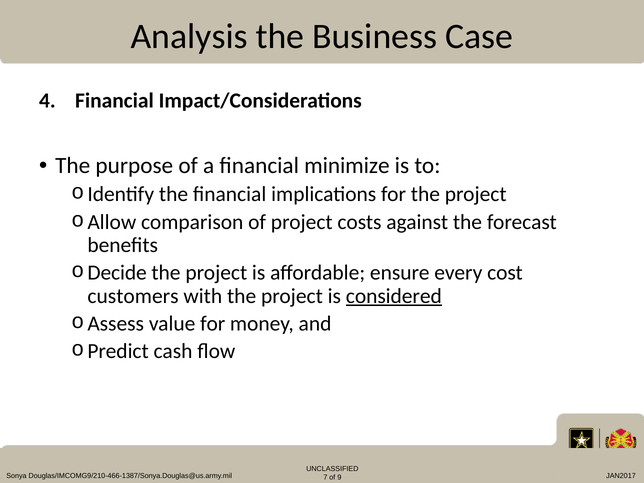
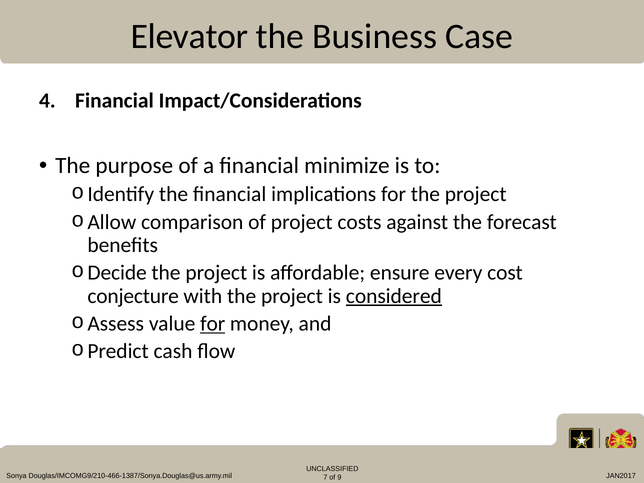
Analysis: Analysis -> Elevator
customers: customers -> conjecture
for at (213, 324) underline: none -> present
